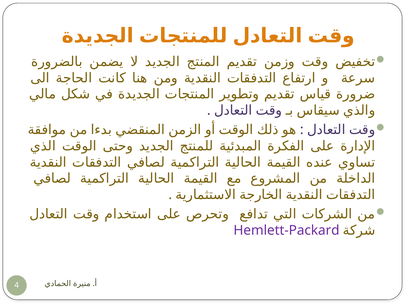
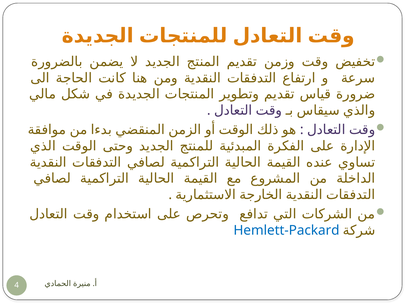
Hemlett-Packard colour: purple -> blue
